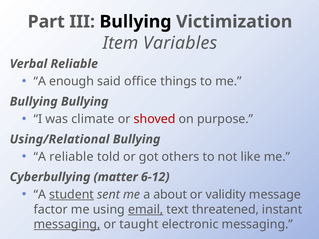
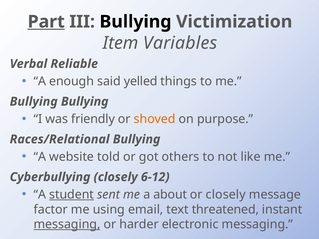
Part underline: none -> present
office: office -> yelled
climate: climate -> friendly
shoved colour: red -> orange
Using/Relational: Using/Relational -> Races/Relational
A reliable: reliable -> website
Cyberbullying matter: matter -> closely
or validity: validity -> closely
email underline: present -> none
taught: taught -> harder
